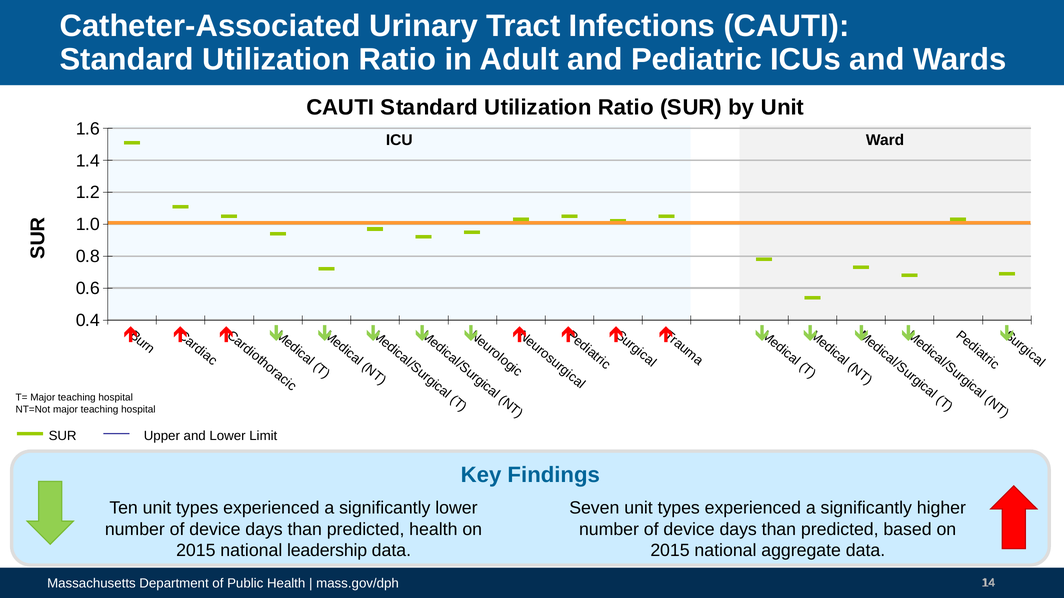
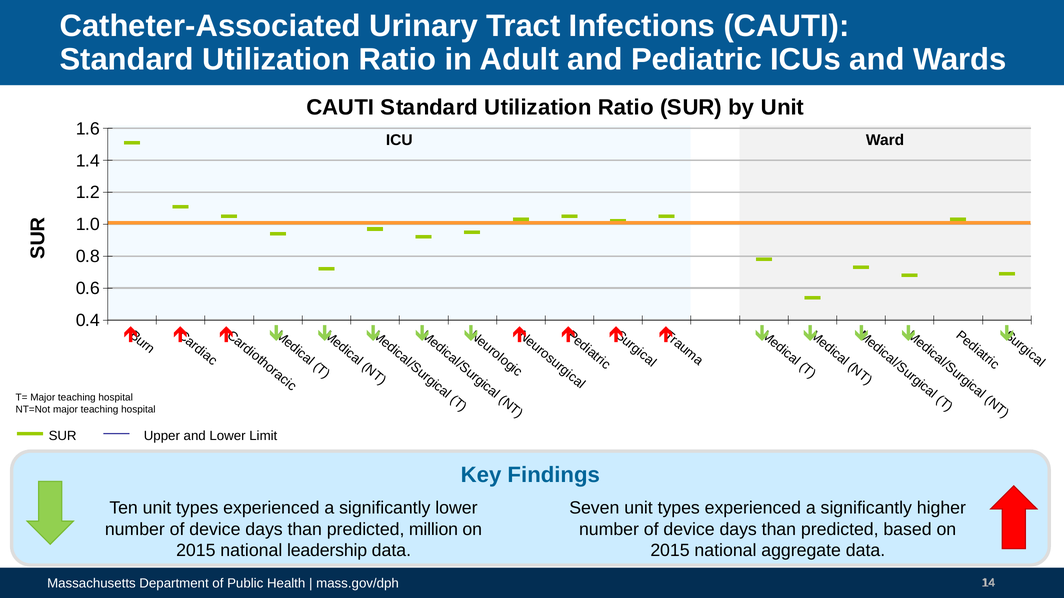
predicted health: health -> million
